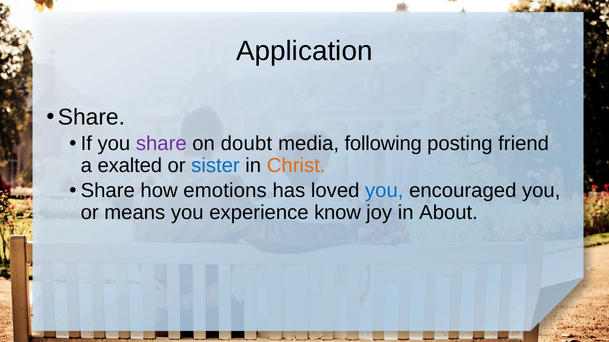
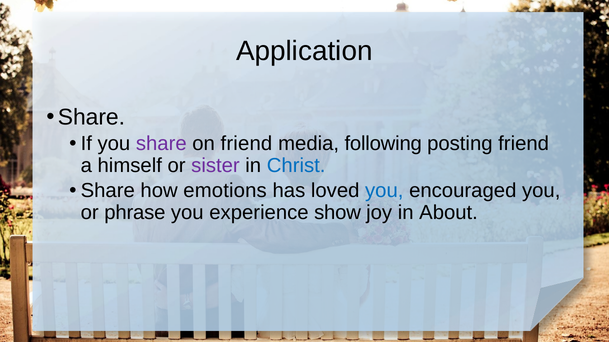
on doubt: doubt -> friend
exalted: exalted -> himself
sister colour: blue -> purple
Christ colour: orange -> blue
means: means -> phrase
know: know -> show
